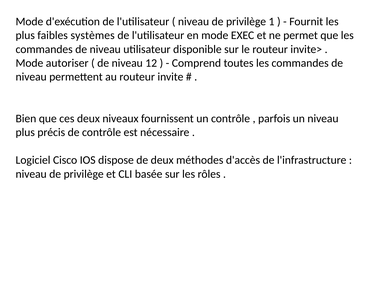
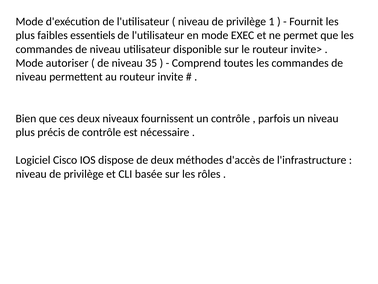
systèmes: systèmes -> essentiels
12: 12 -> 35
